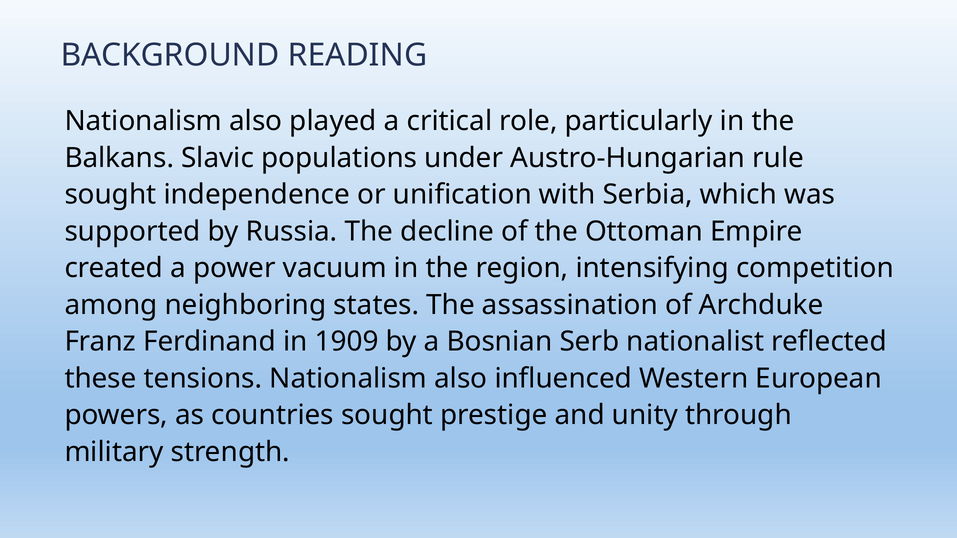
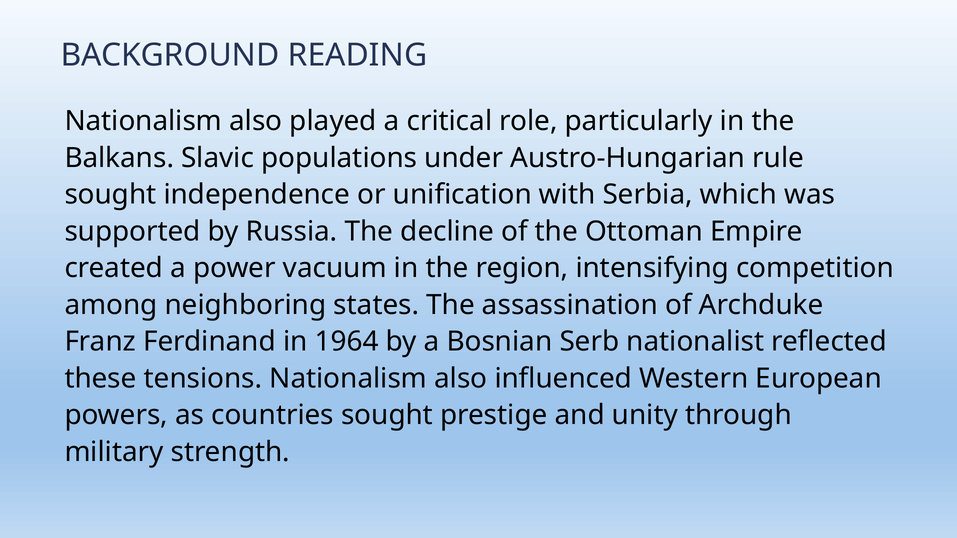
1909: 1909 -> 1964
